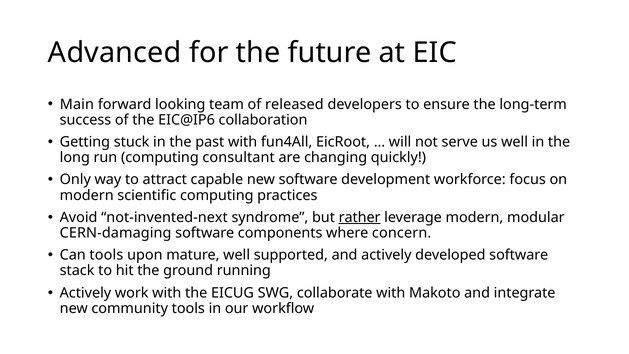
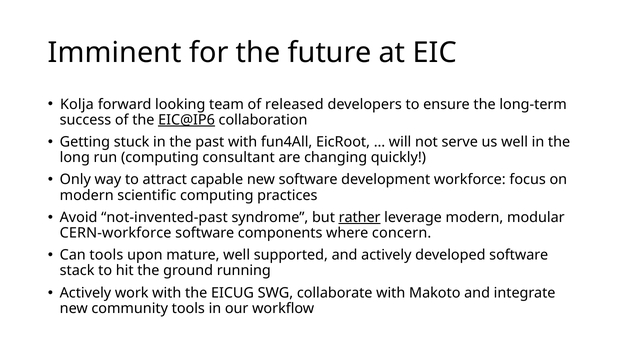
Advanced: Advanced -> Imminent
Main: Main -> Kolja
EIC@IP6 underline: none -> present
not-invented-next: not-invented-next -> not-invented-past
CERN-damaging: CERN-damaging -> CERN-workforce
